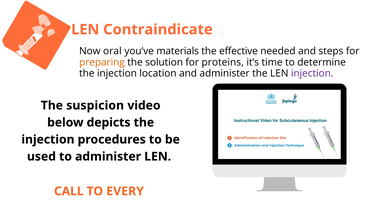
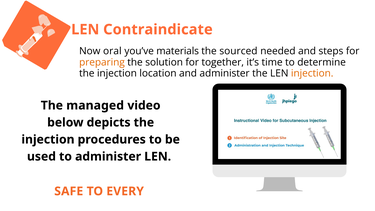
effective: effective -> sourced
proteins: proteins -> together
injection at (312, 73) colour: purple -> orange
suspicion: suspicion -> managed
CALL: CALL -> SAFE
